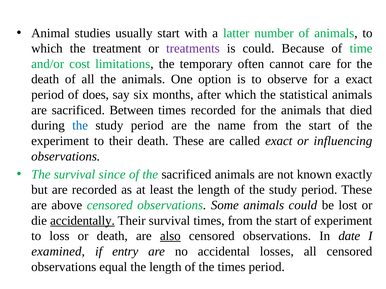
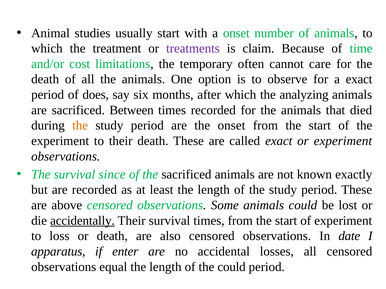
a latter: latter -> onset
is could: could -> claim
statistical: statistical -> analyzing
the at (80, 126) colour: blue -> orange
the name: name -> onset
or influencing: influencing -> experiment
also underline: present -> none
examined: examined -> apparatus
entry: entry -> enter
the times: times -> could
